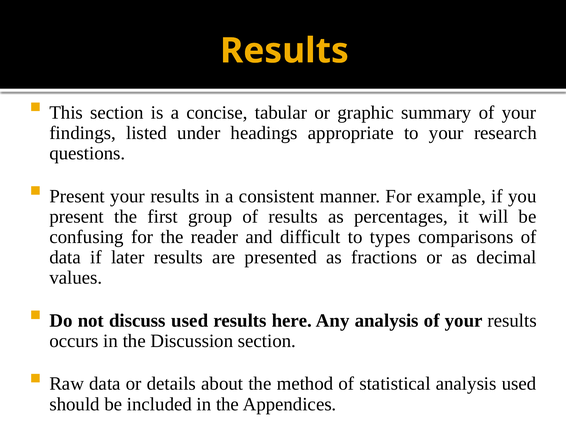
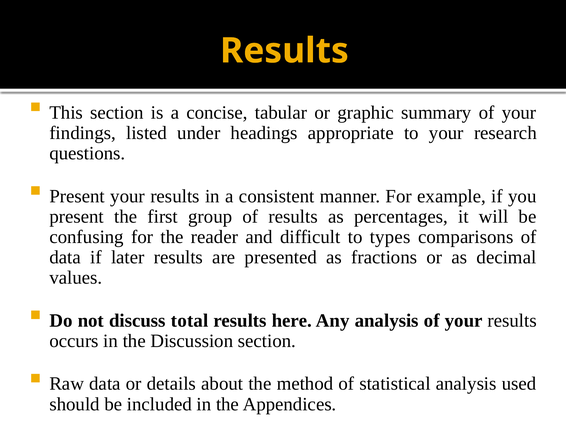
discuss used: used -> total
